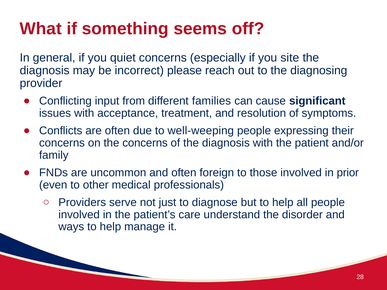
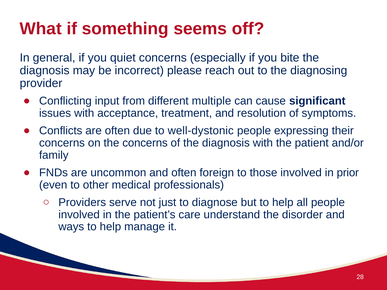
site: site -> bite
families: families -> multiple
well-weeping: well-weeping -> well-dystonic
